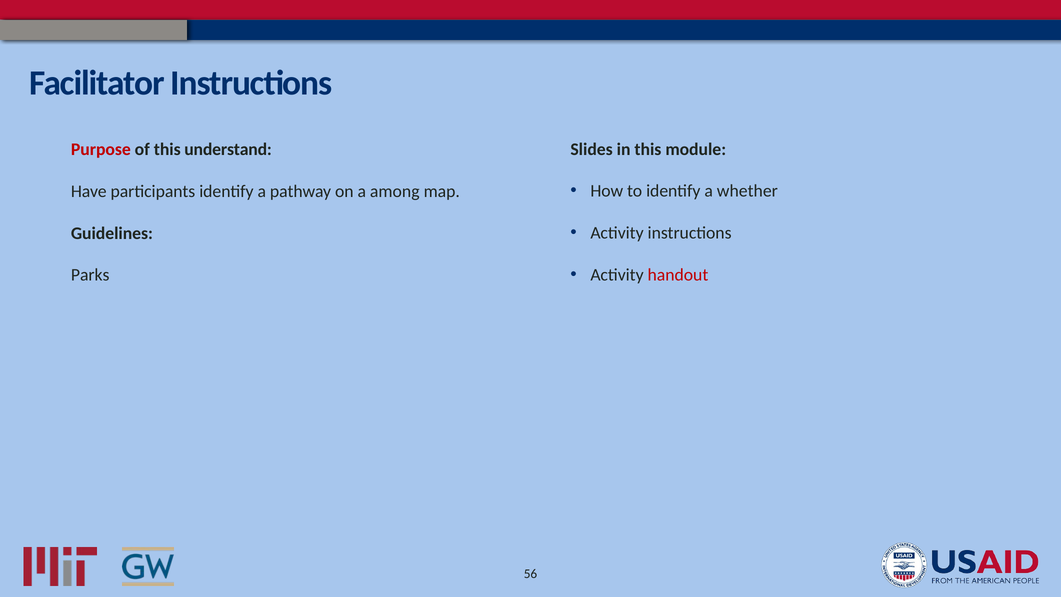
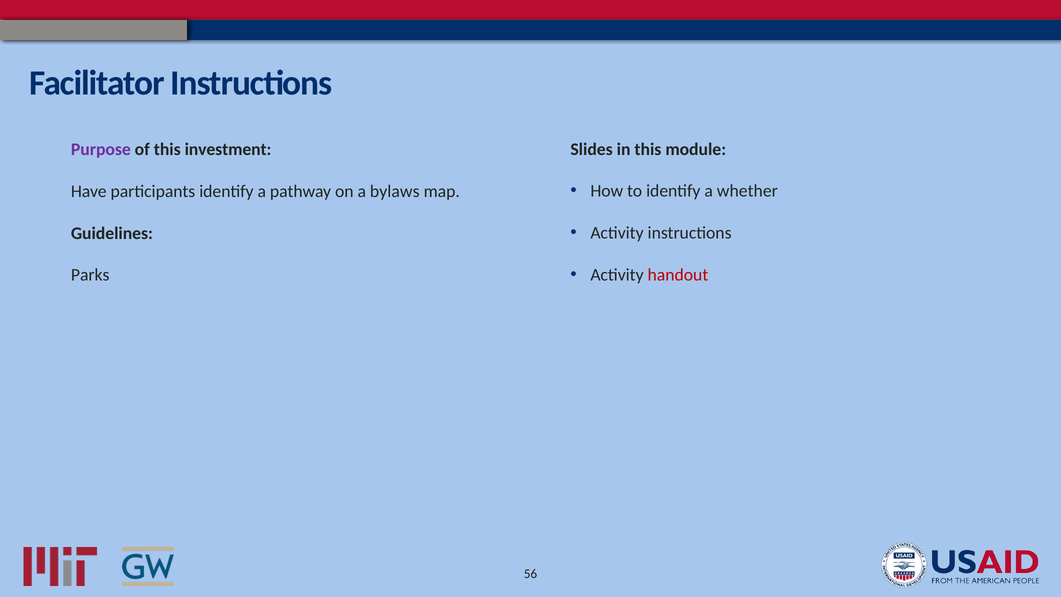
Purpose colour: red -> purple
understand: understand -> investment
among: among -> bylaws
